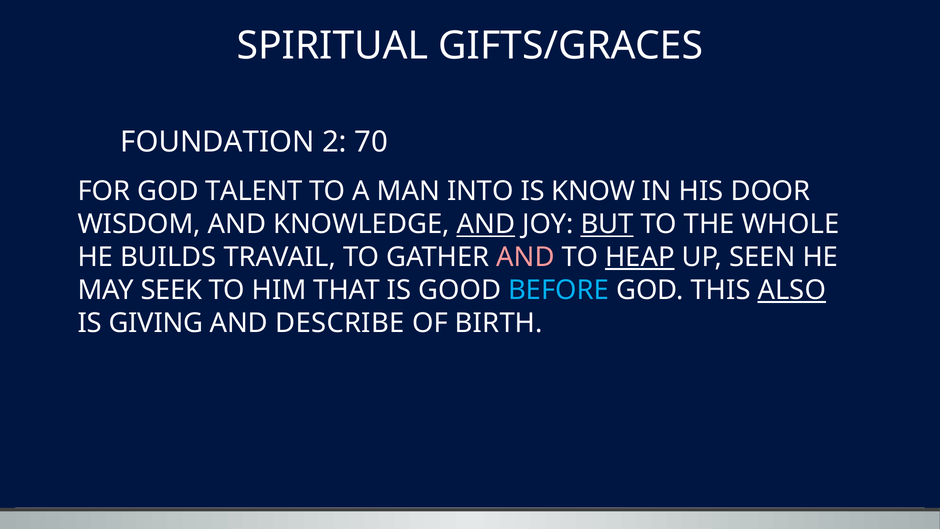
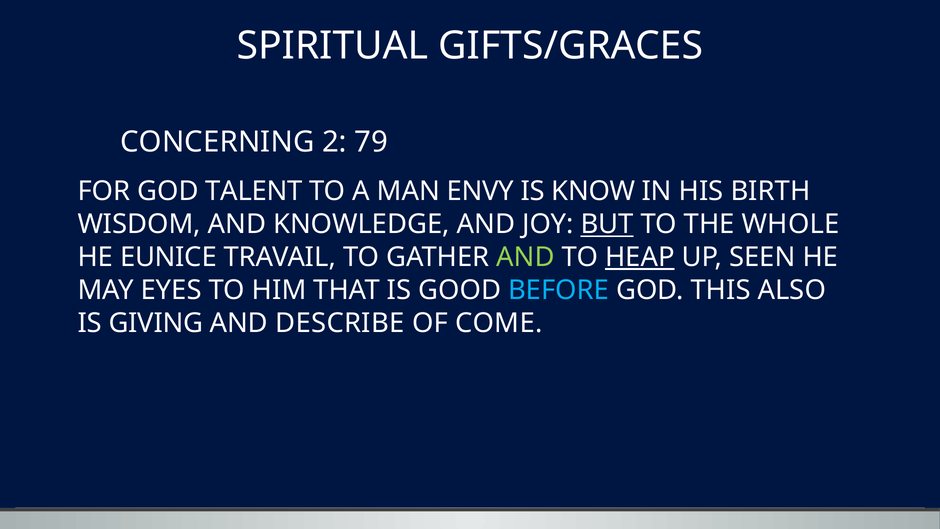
FOUNDATION: FOUNDATION -> CONCERNING
70: 70 -> 79
INTO: INTO -> ENVY
DOOR: DOOR -> BIRTH
AND at (486, 224) underline: present -> none
BUILDS: BUILDS -> EUNICE
AND at (526, 257) colour: pink -> light green
SEEK: SEEK -> EYES
ALSO underline: present -> none
BIRTH: BIRTH -> COME
